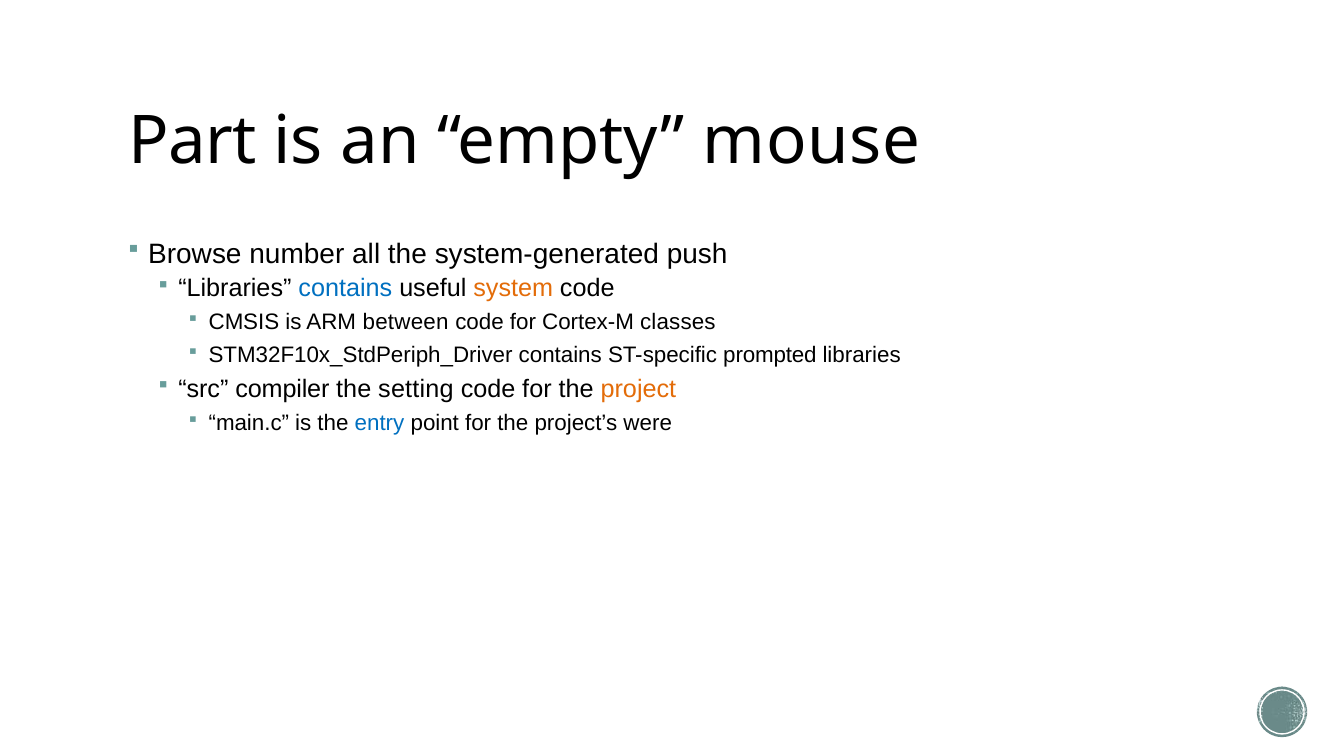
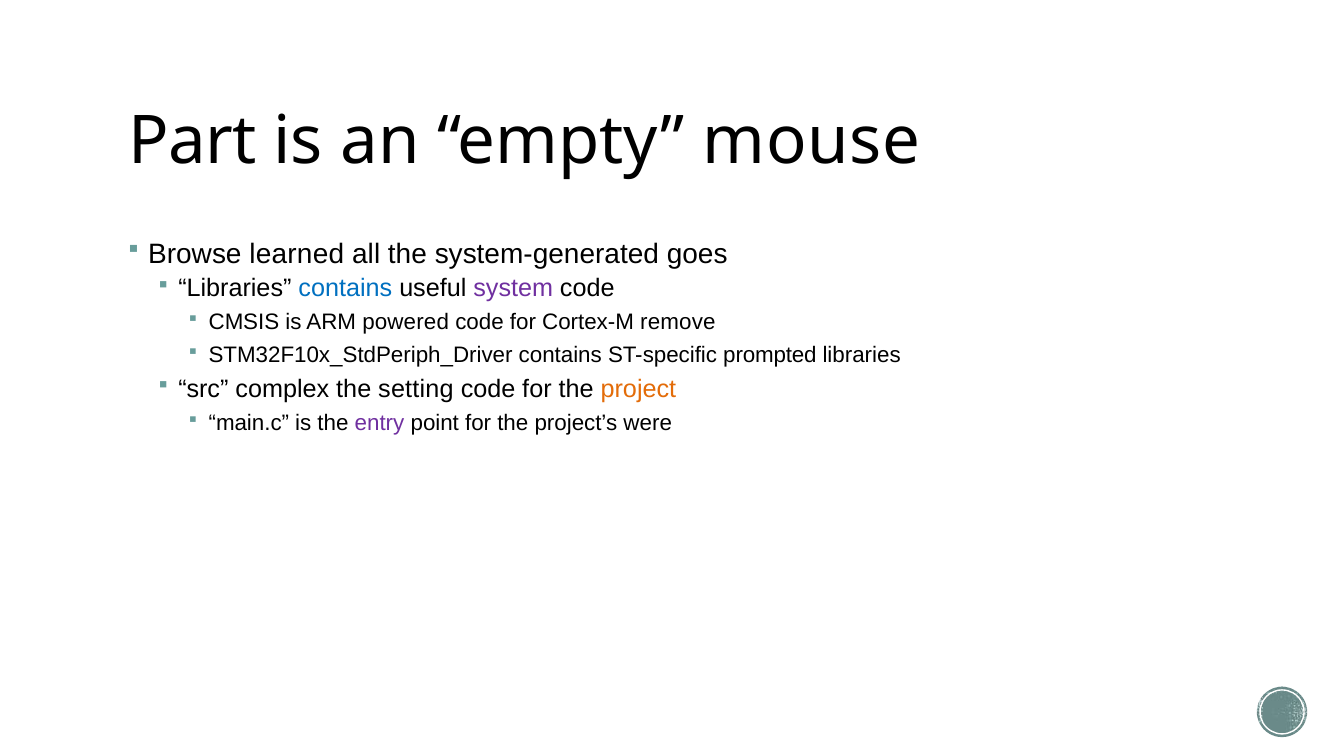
number: number -> learned
push: push -> goes
system colour: orange -> purple
between: between -> powered
classes: classes -> remove
compiler: compiler -> complex
entry colour: blue -> purple
